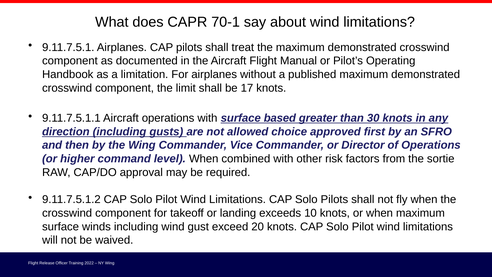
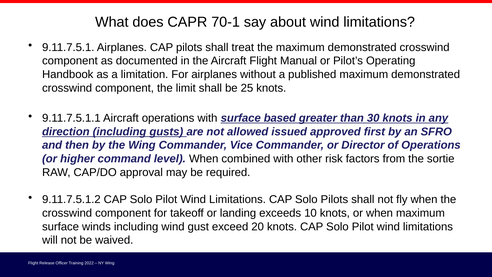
17: 17 -> 25
choice: choice -> issued
